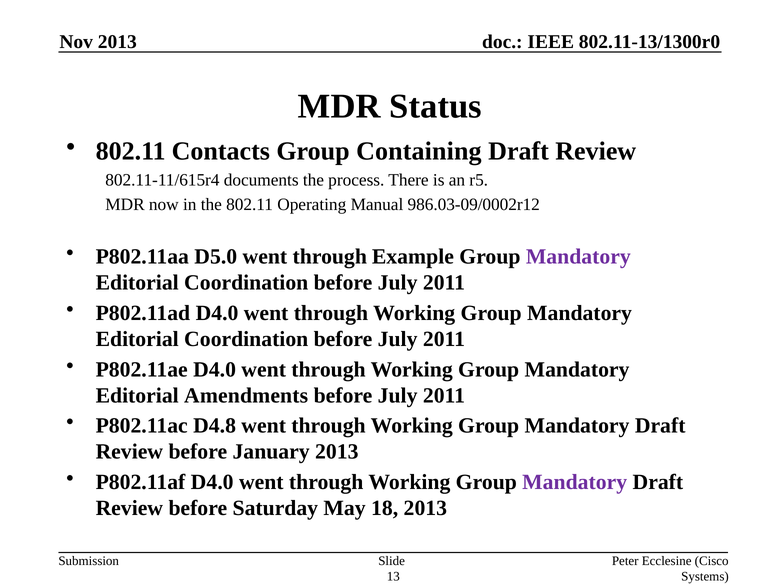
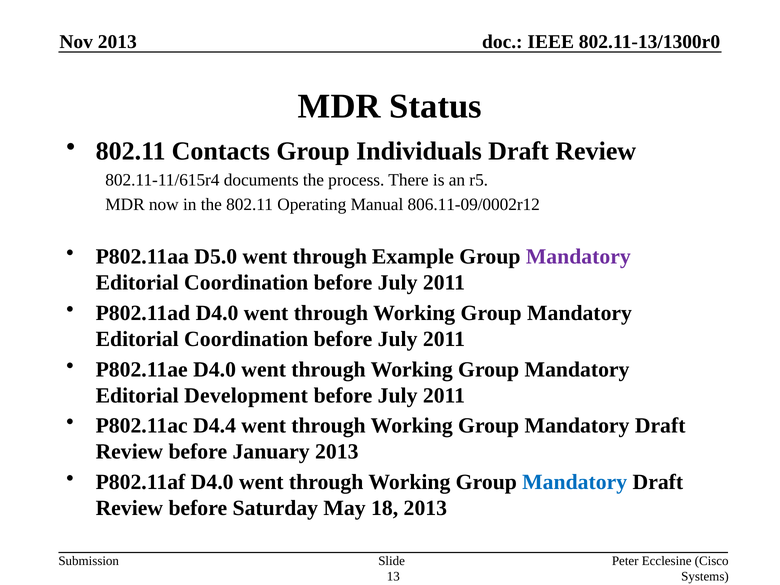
Containing: Containing -> Individuals
986.03-09/0002r12: 986.03-09/0002r12 -> 806.11-09/0002r12
Amendments: Amendments -> Development
D4.8: D4.8 -> D4.4
Mandatory at (575, 482) colour: purple -> blue
